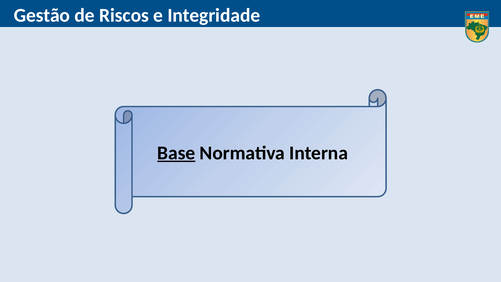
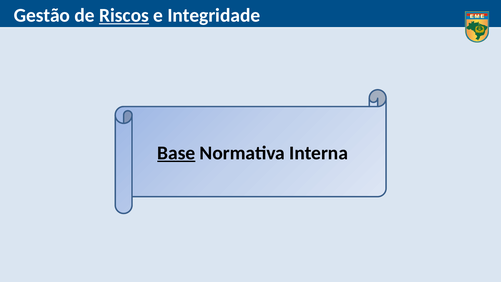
Riscos underline: none -> present
